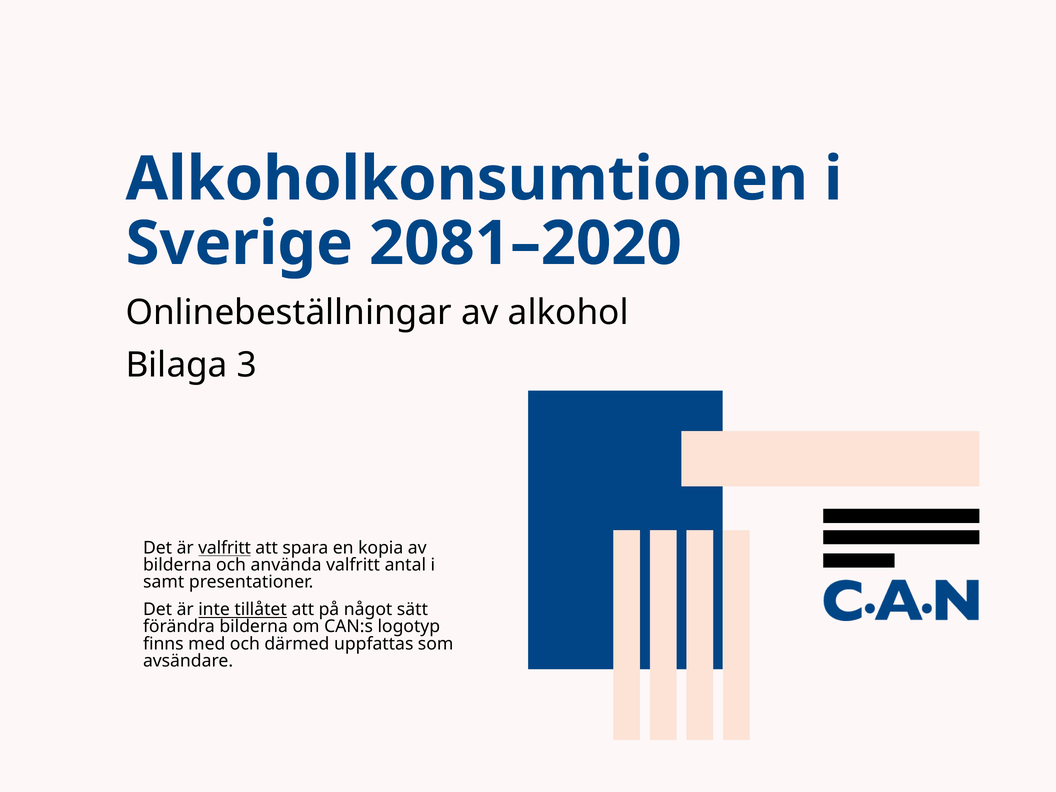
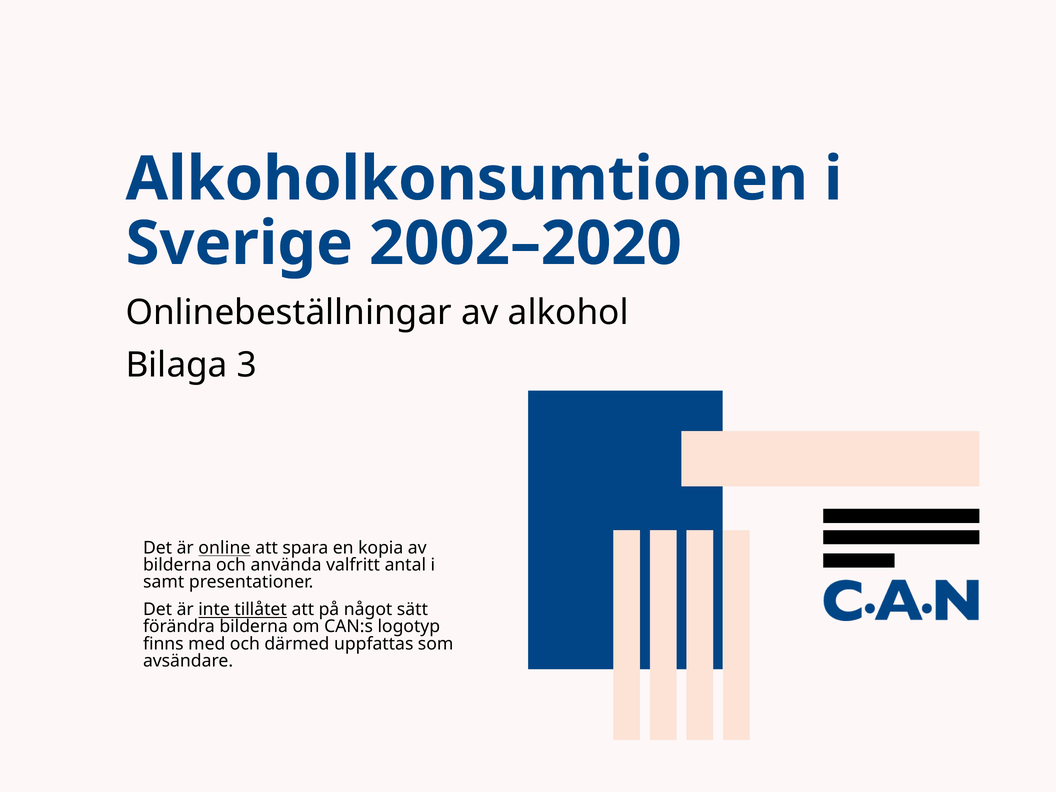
2081–2020: 2081–2020 -> 2002–2020
är valfritt: valfritt -> online
